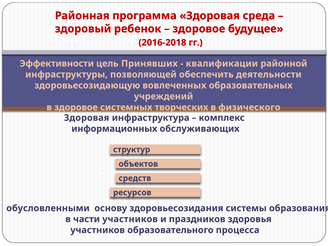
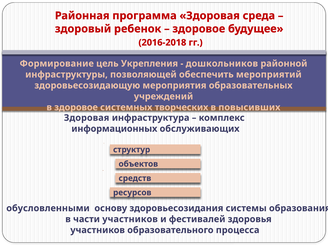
Эффективности: Эффективности -> Формирование
Принявших: Принявших -> Укрепления
квалификации: квалификации -> дошкольников
деятельности: деятельности -> мероприятий
вовлеченных: вовлеченных -> мероприятия
физического: физического -> повысивших
праздников: праздников -> фестивалей
